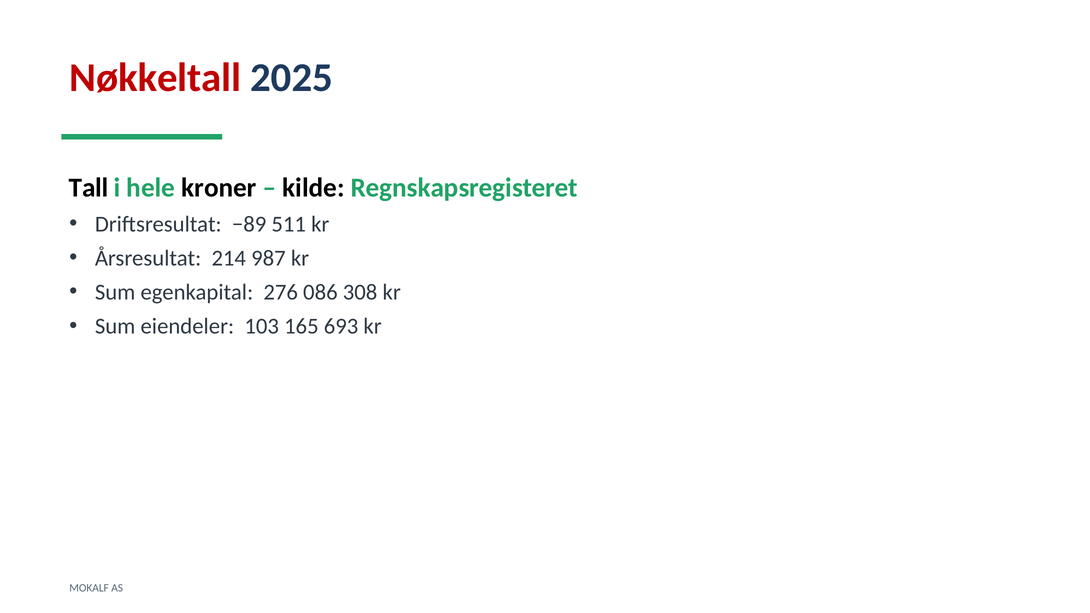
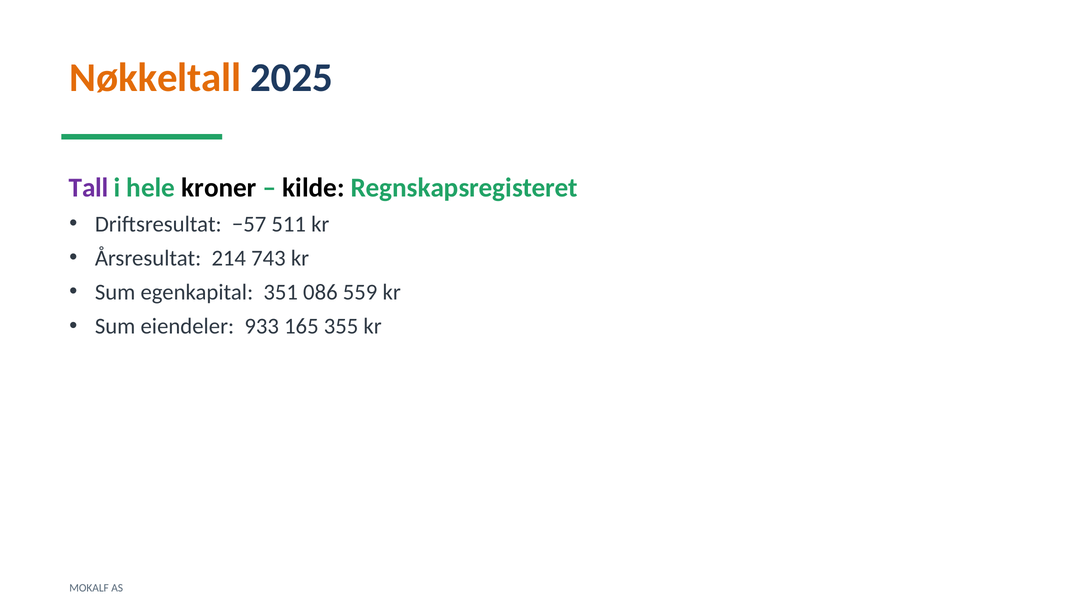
Nøkkeltall colour: red -> orange
Tall colour: black -> purple
−89: −89 -> −57
987: 987 -> 743
276: 276 -> 351
308: 308 -> 559
103: 103 -> 933
693: 693 -> 355
